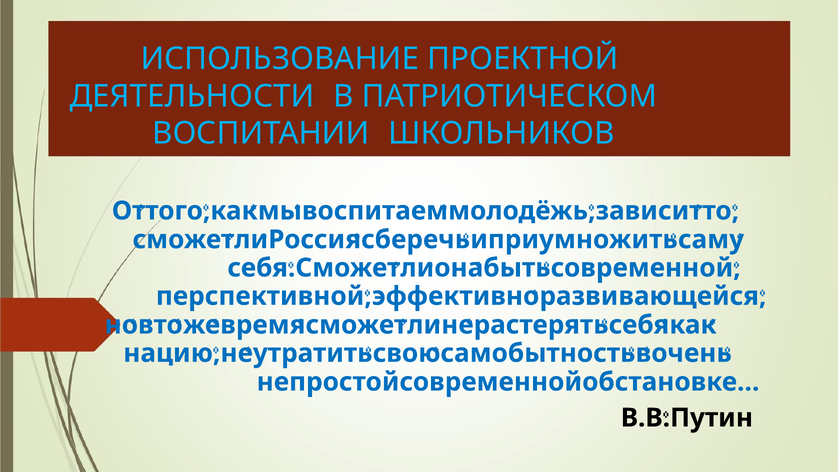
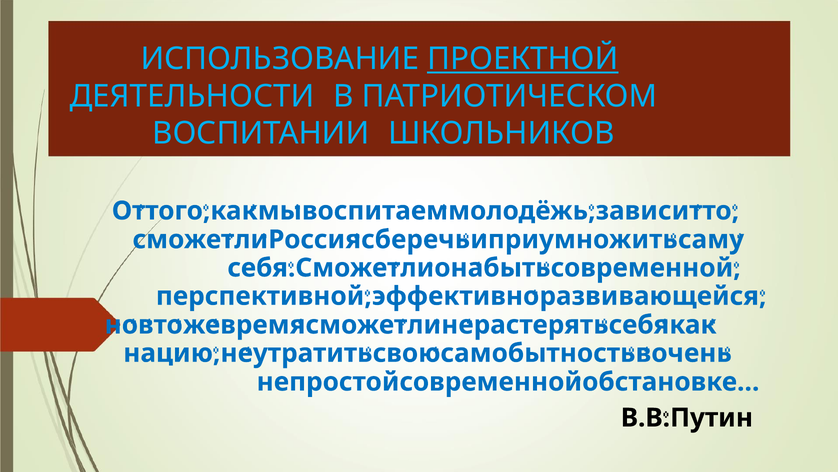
ПРОЕКТНОЙ underline: none -> present
